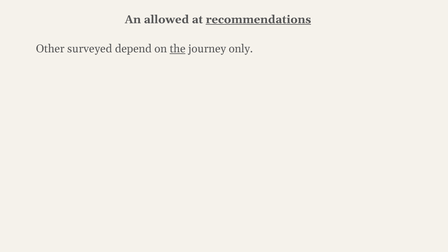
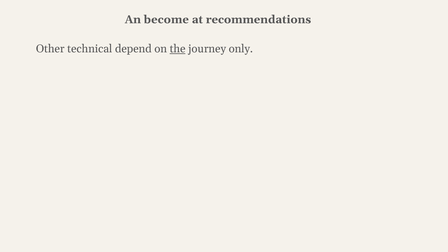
allowed: allowed -> become
recommendations underline: present -> none
surveyed: surveyed -> technical
